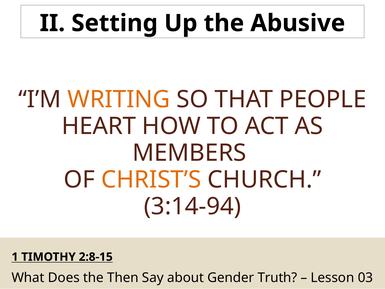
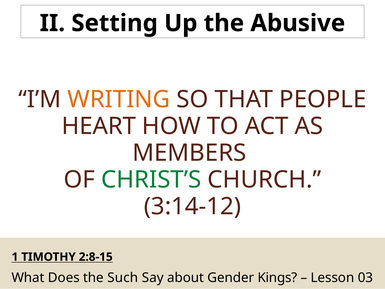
CHRIST’S colour: orange -> green
3:14-94: 3:14-94 -> 3:14-12
Then: Then -> Such
Truth: Truth -> Kings
